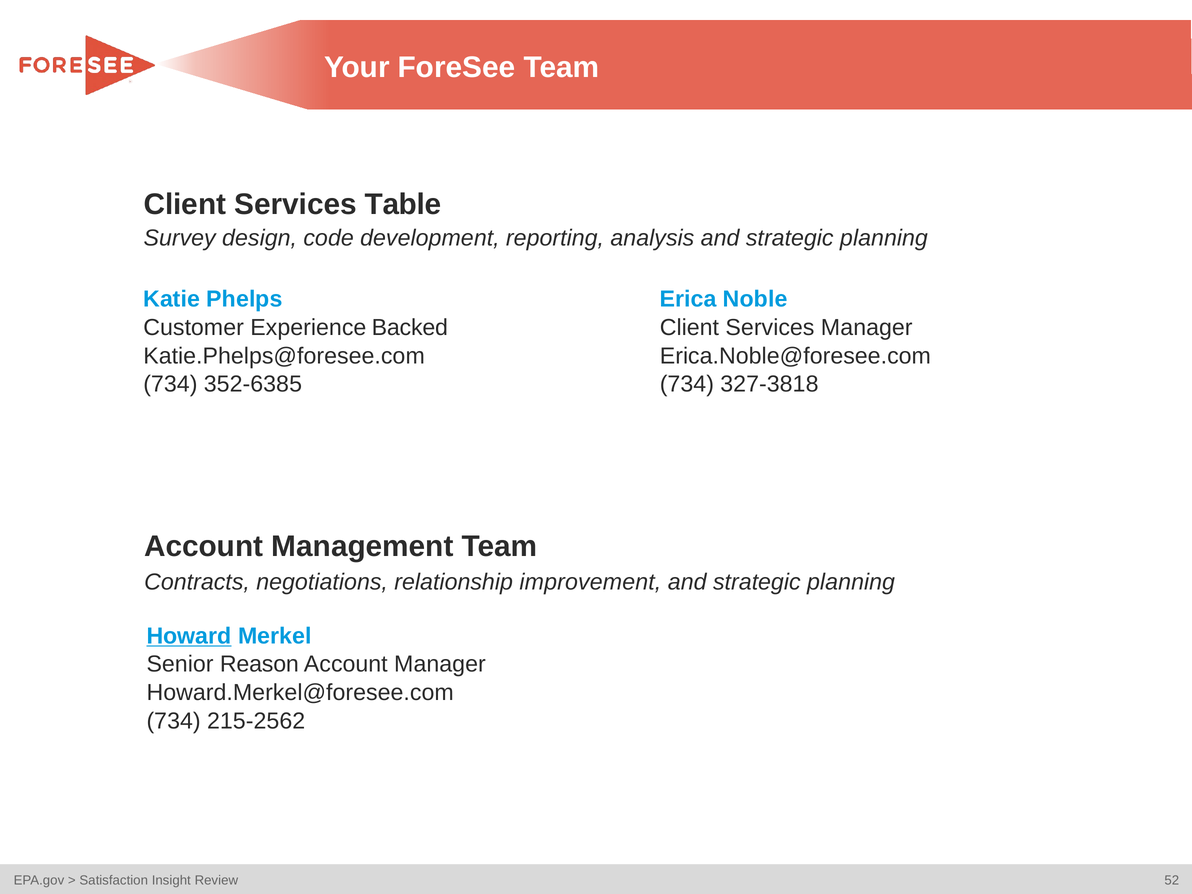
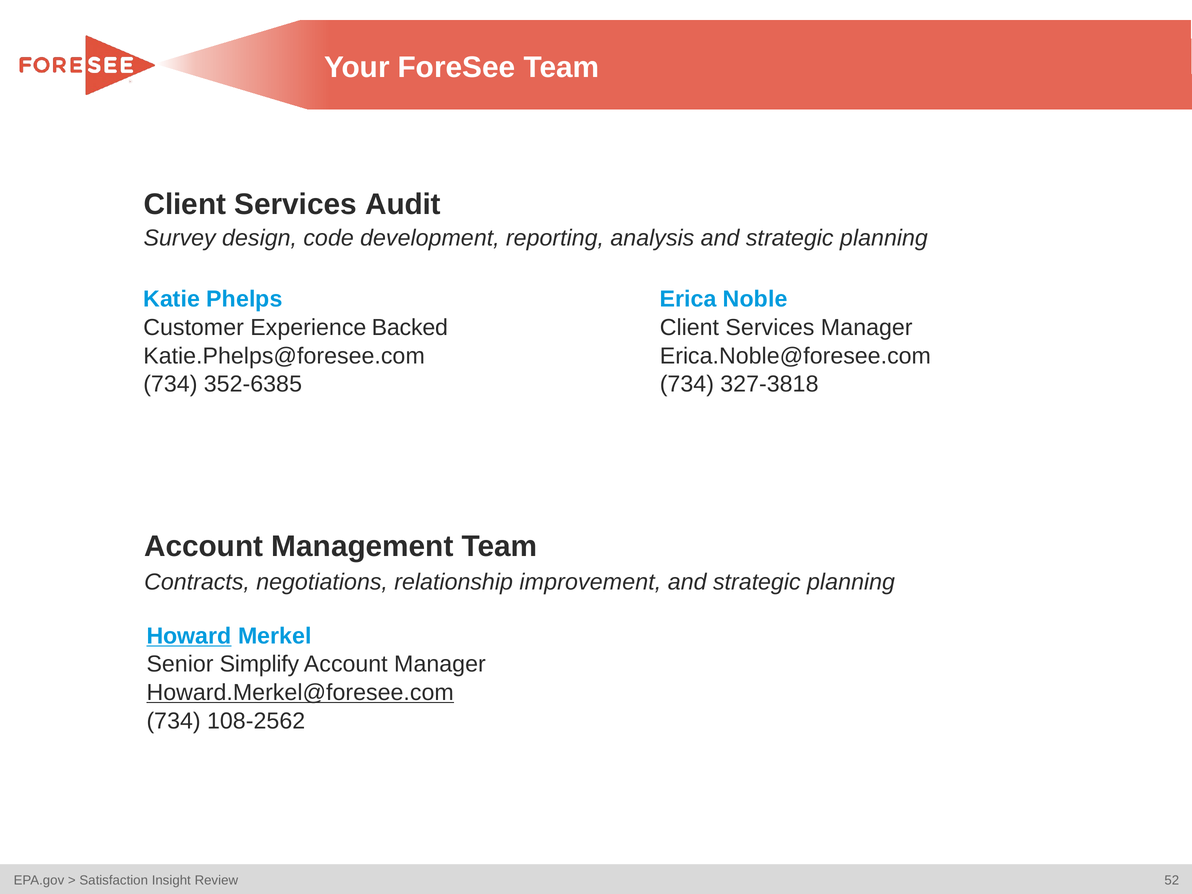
Table: Table -> Audit
Reason: Reason -> Simplify
Howard.Merkel@foresee.com underline: none -> present
215-2562: 215-2562 -> 108-2562
